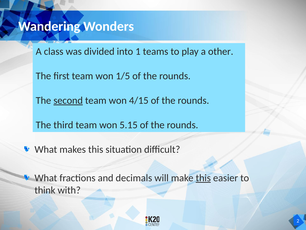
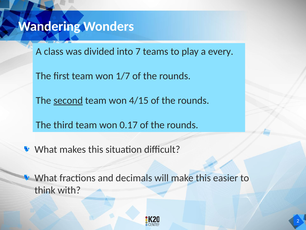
1: 1 -> 7
other: other -> every
1/5: 1/5 -> 1/7
5.15: 5.15 -> 0.17
this at (203, 178) underline: present -> none
